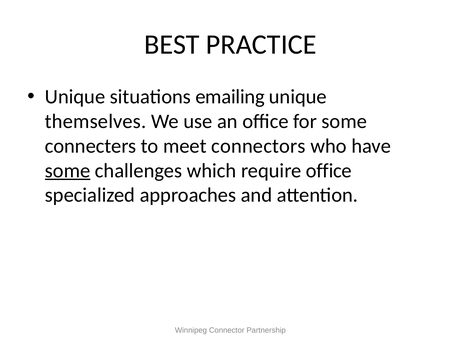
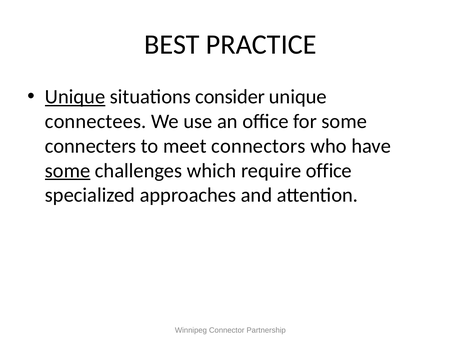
Unique at (75, 97) underline: none -> present
emailing: emailing -> consider
themselves: themselves -> connectees
